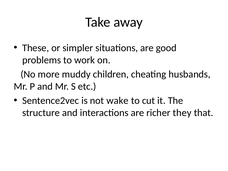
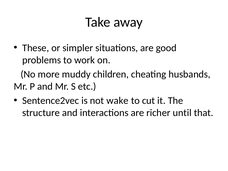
they: they -> until
